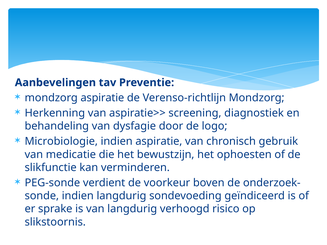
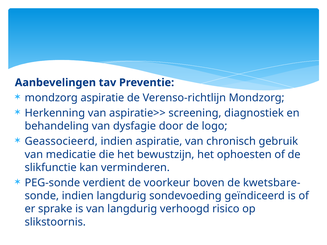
Microbiologie: Microbiologie -> Geassocieerd
onderzoek-: onderzoek- -> kwetsbare-
